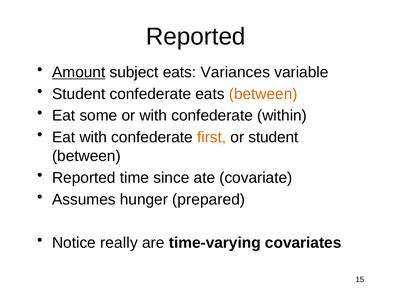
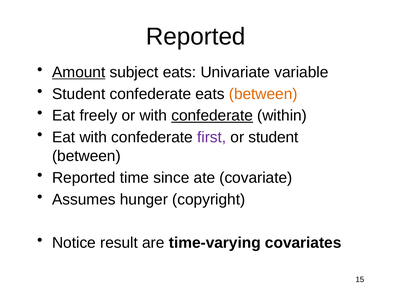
Variances: Variances -> Univariate
some: some -> freely
confederate at (212, 115) underline: none -> present
first colour: orange -> purple
prepared: prepared -> copyright
really: really -> result
